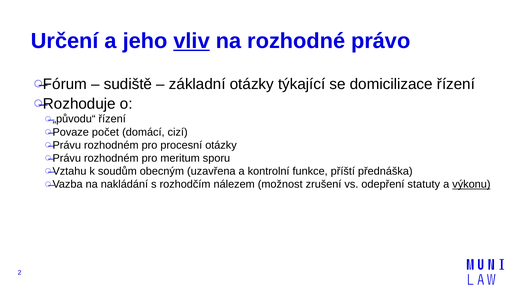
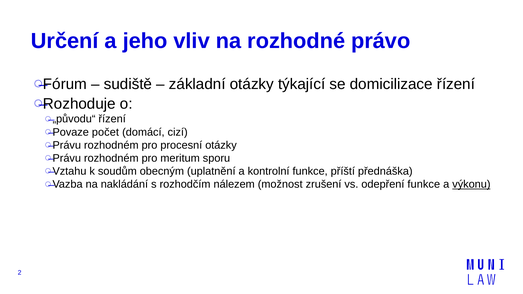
vliv underline: present -> none
uzavřena: uzavřena -> uplatnění
odepření statuty: statuty -> funkce
